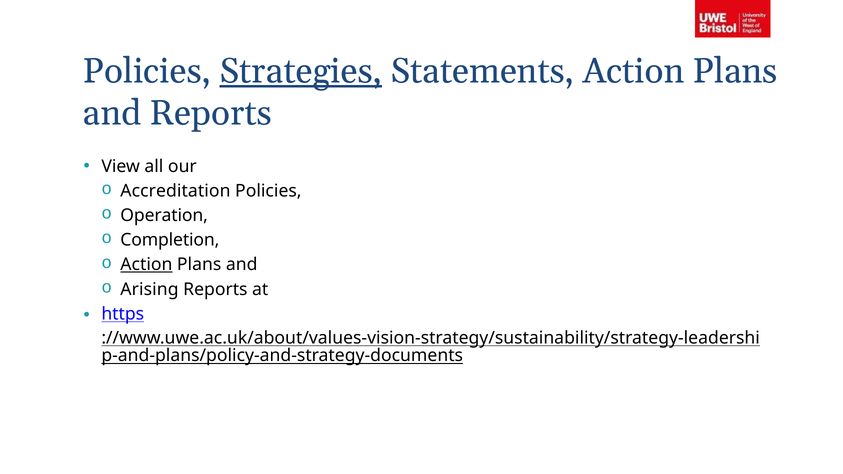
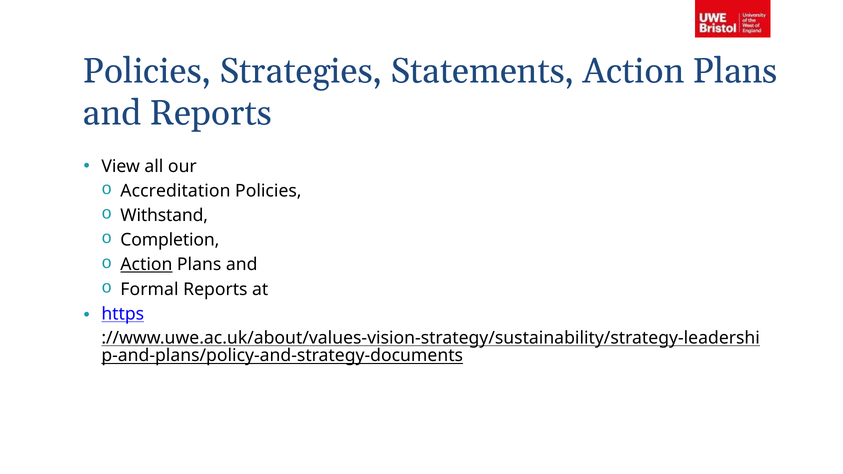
Strategies underline: present -> none
Operation: Operation -> Withstand
Arising: Arising -> Formal
